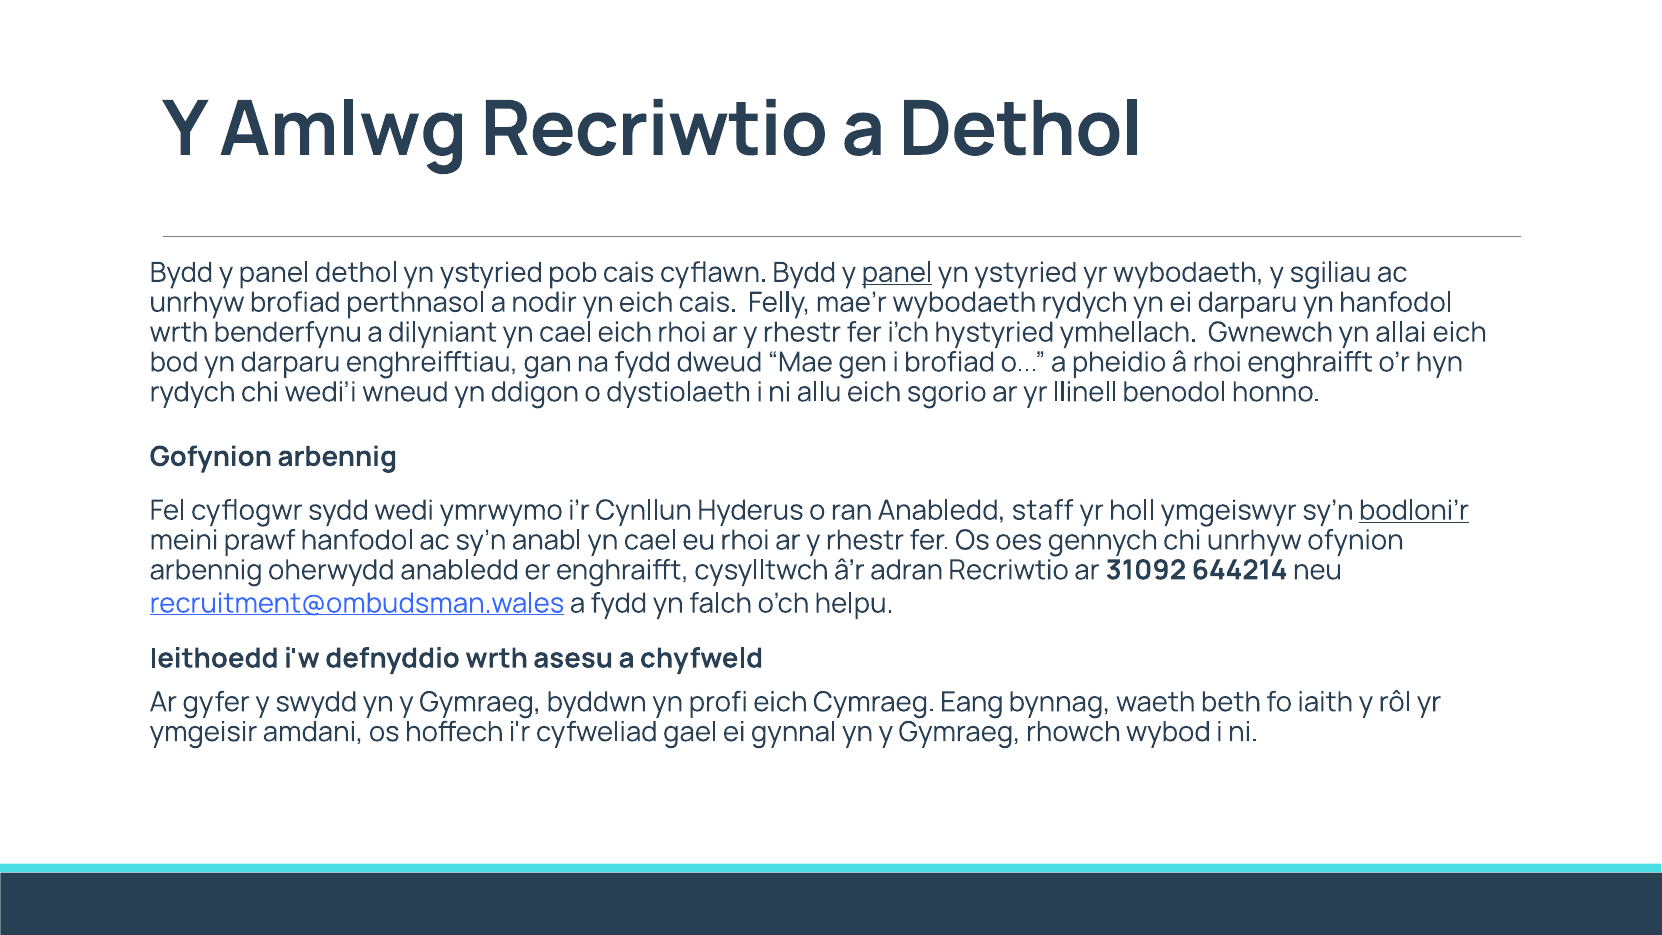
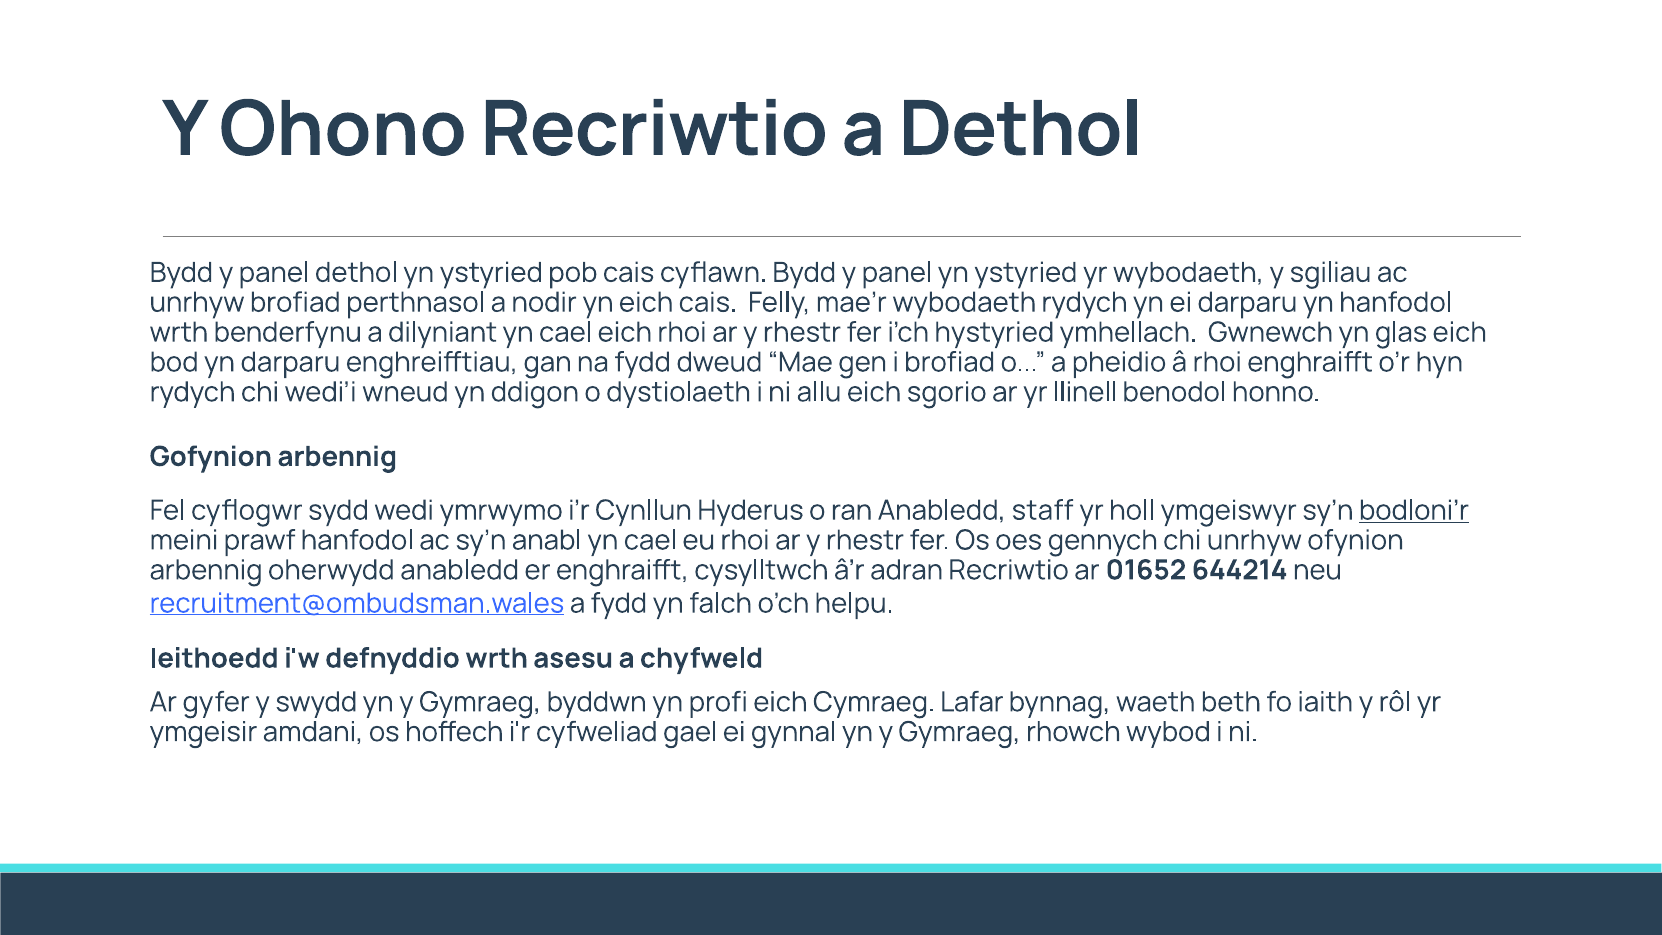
Amlwg: Amlwg -> Ohono
panel at (897, 273) underline: present -> none
allai: allai -> glas
31092: 31092 -> 01652
Eang: Eang -> Lafar
